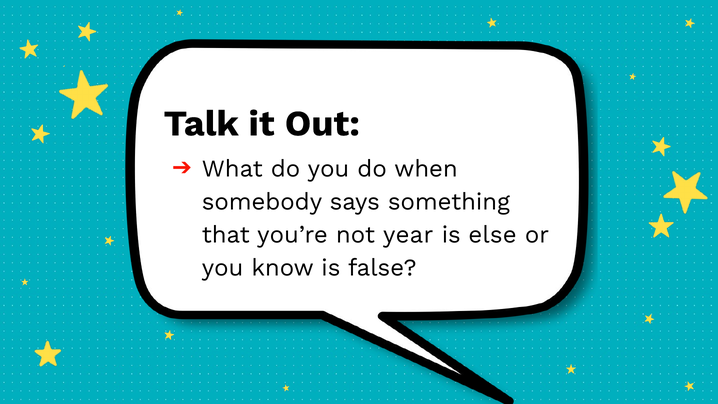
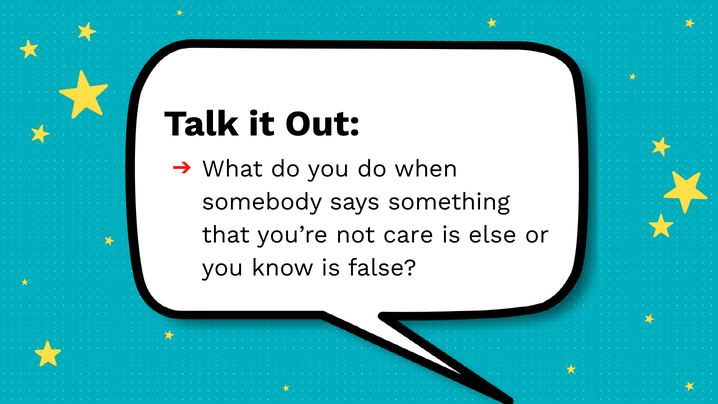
year: year -> care
